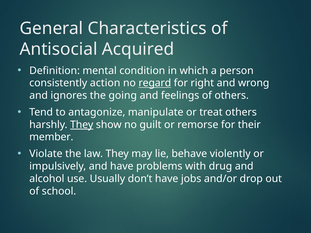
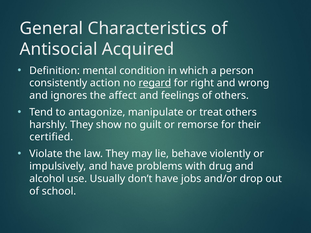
going: going -> affect
They at (82, 125) underline: present -> none
member: member -> certified
